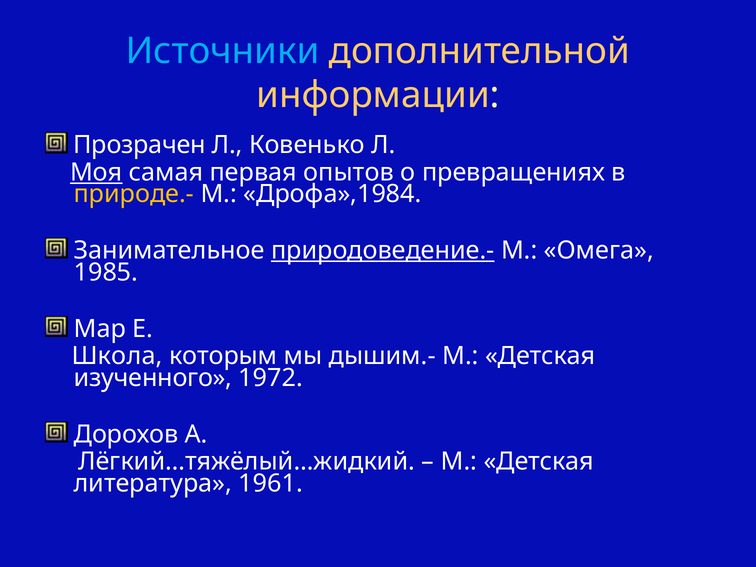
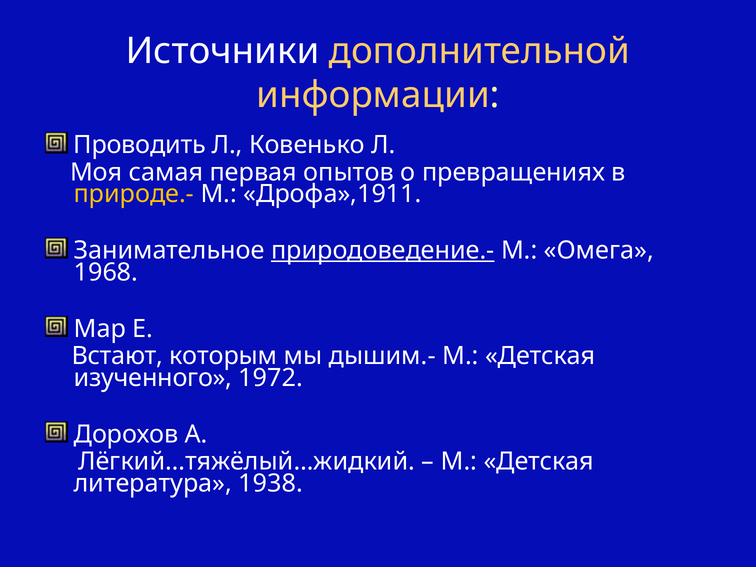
Источники colour: light blue -> white
Прозрачен: Прозрачен -> Проводить
Моя underline: present -> none
Дрофа»,1984: Дрофа»,1984 -> Дрофа»,1911
1985: 1985 -> 1968
Школа: Школа -> Встают
1961: 1961 -> 1938
